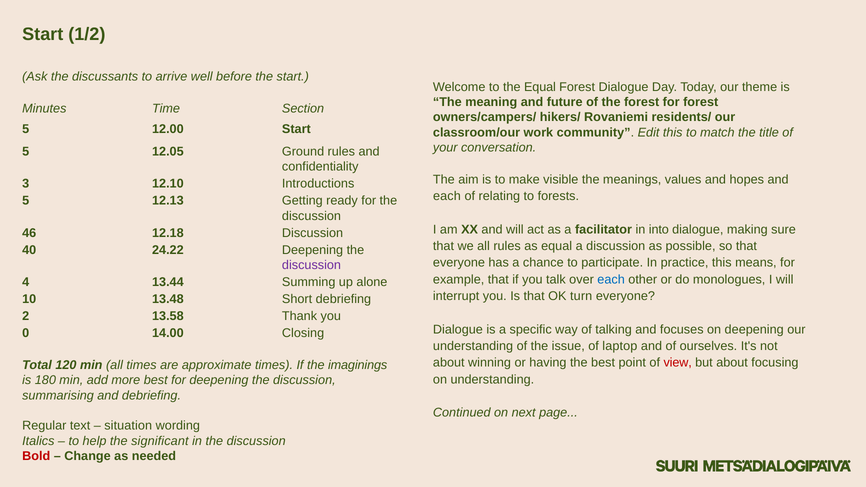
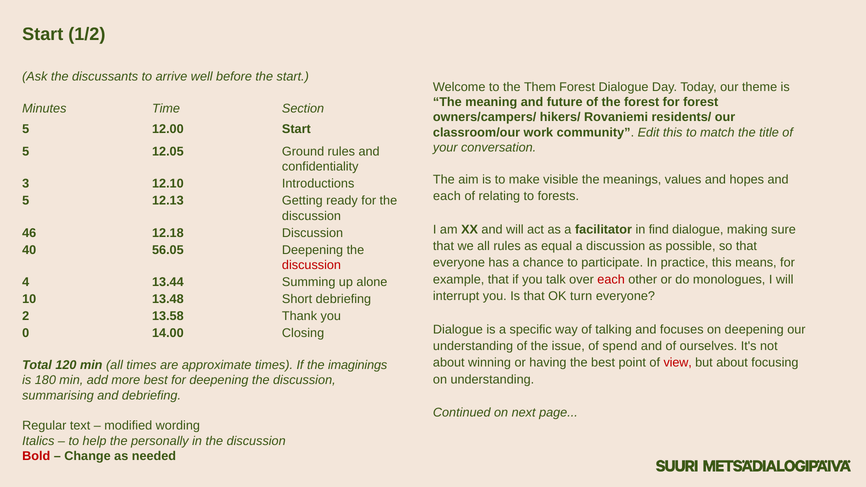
the Equal: Equal -> Them
into: into -> find
24.22: 24.22 -> 56.05
discussion at (311, 265) colour: purple -> red
each at (611, 279) colour: blue -> red
laptop: laptop -> spend
situation: situation -> modified
significant: significant -> personally
